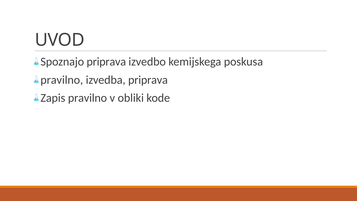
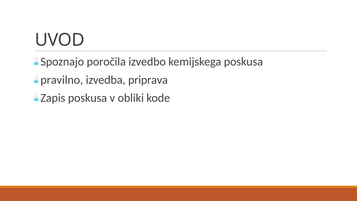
Spoznajo priprava: priprava -> poročila
Zapis pravilno: pravilno -> poskusa
